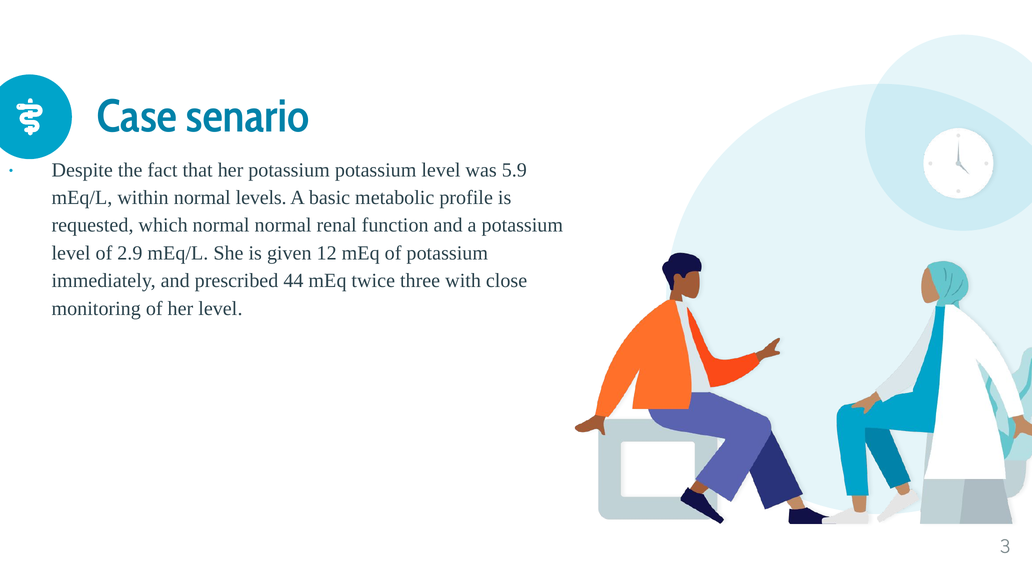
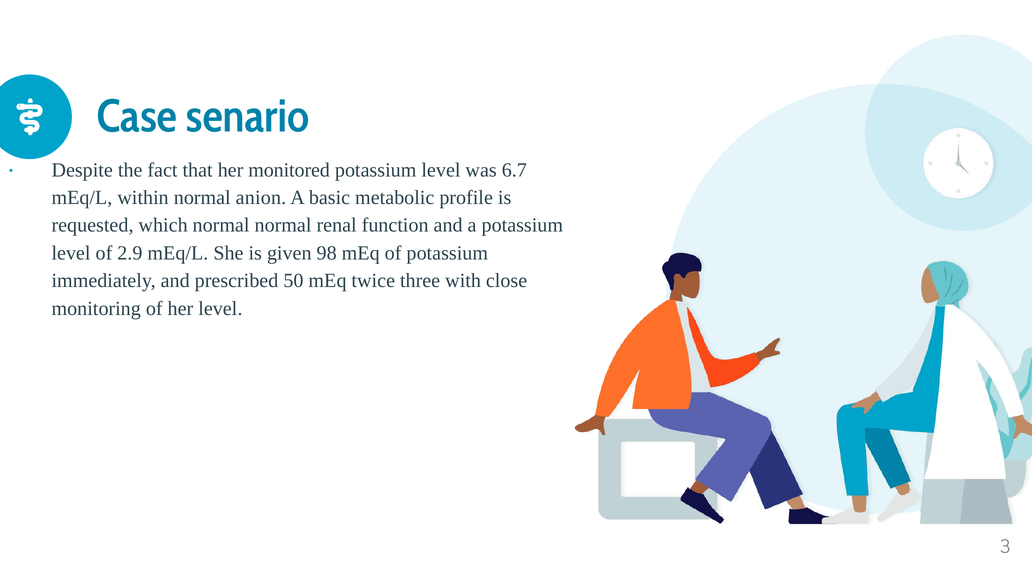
her potassium: potassium -> monitored
5.9: 5.9 -> 6.7
levels: levels -> anion
12: 12 -> 98
44: 44 -> 50
